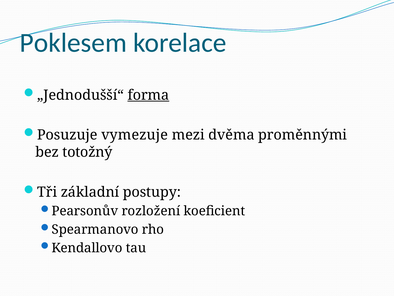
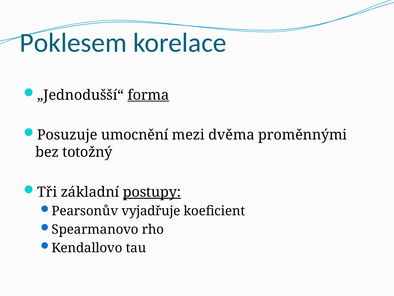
vymezuje: vymezuje -> umocnění
postupy underline: none -> present
rozložení: rozložení -> vyjadřuje
